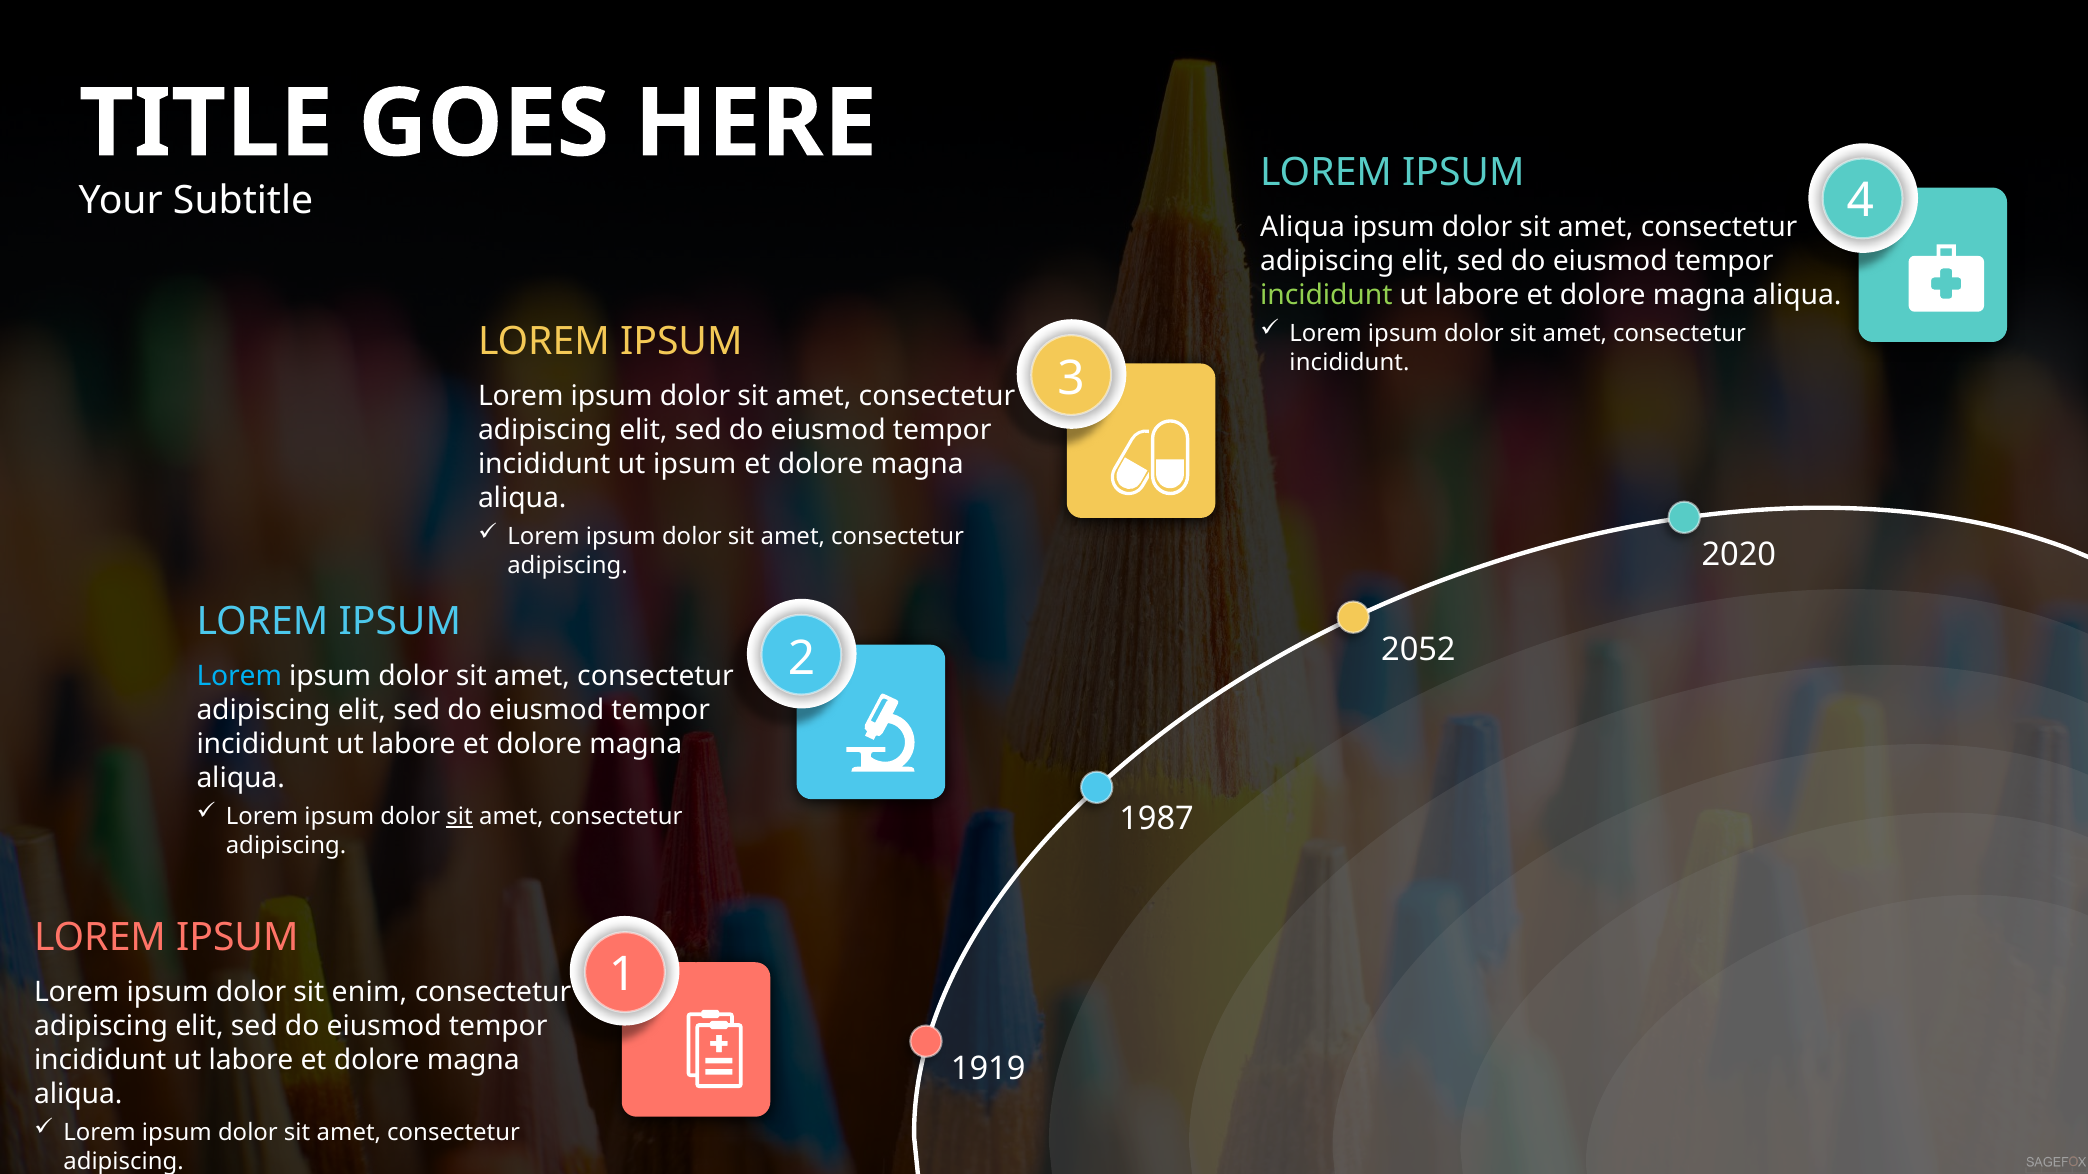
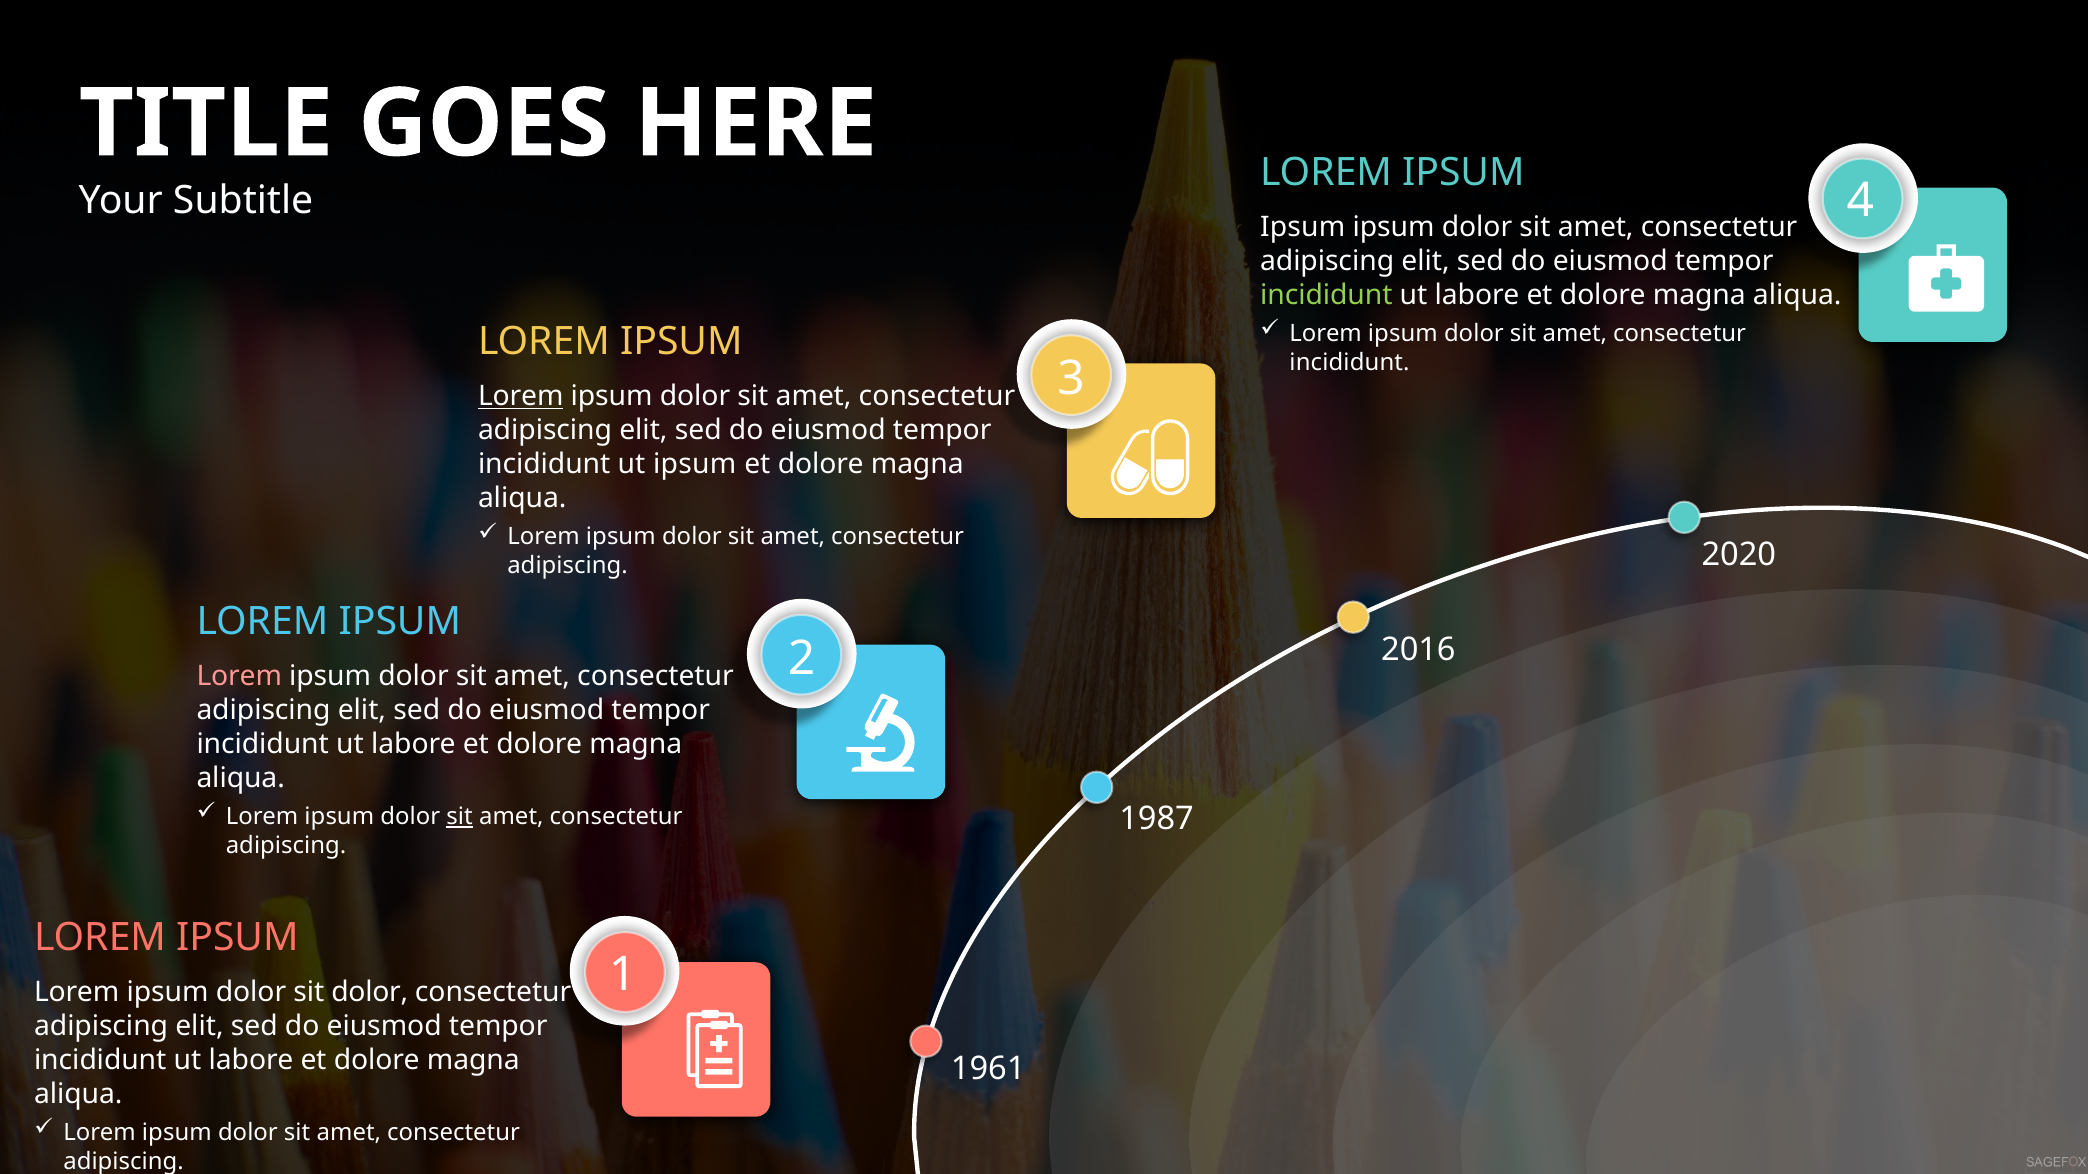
Aliqua at (1303, 227): Aliqua -> Ipsum
Lorem at (521, 397) underline: none -> present
2052: 2052 -> 2016
Lorem at (239, 676) colour: light blue -> pink
sit enim: enim -> dolor
1919: 1919 -> 1961
